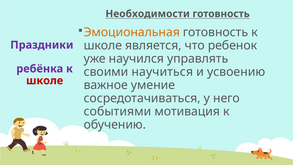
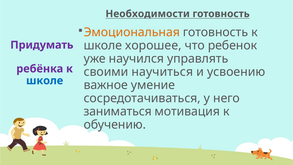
является: является -> хорошее
Праздники: Праздники -> Придумать
школе at (45, 81) colour: red -> blue
событиями: событиями -> заниматься
